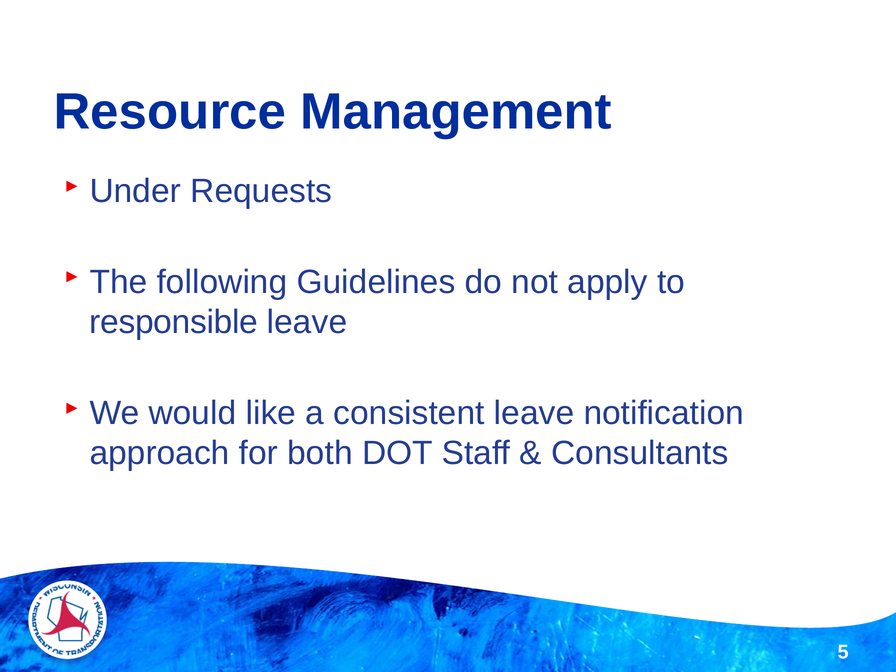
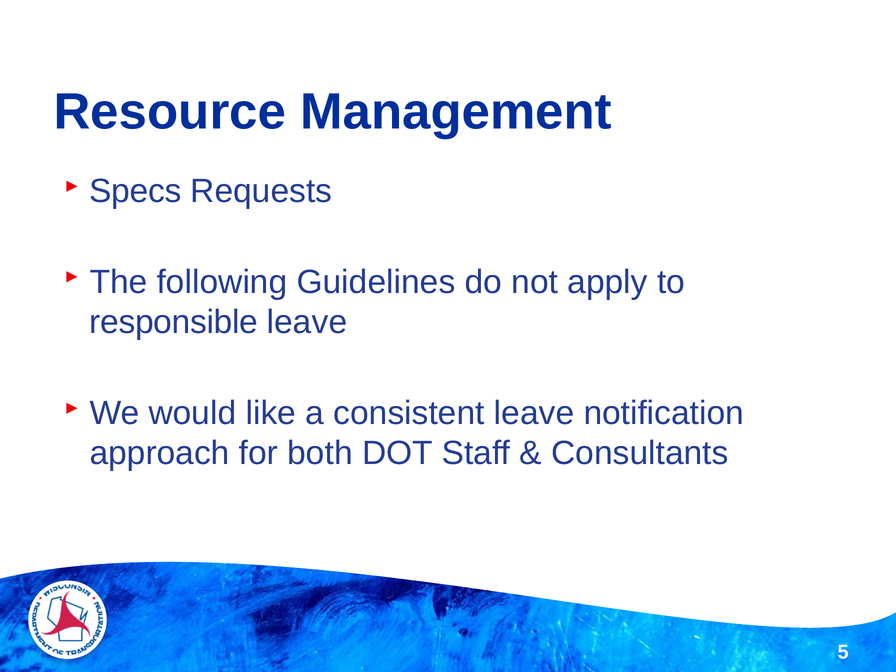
Under: Under -> Specs
